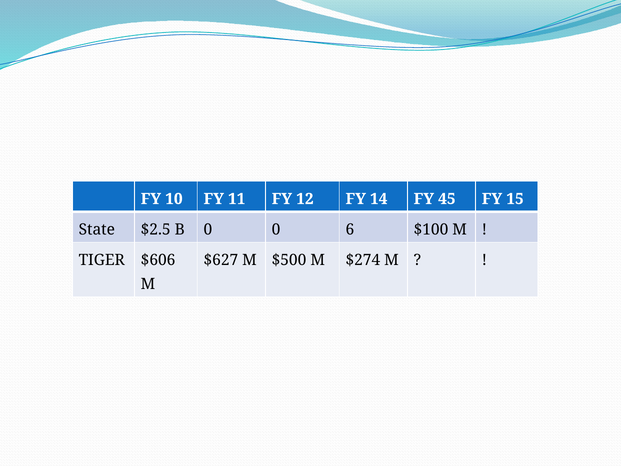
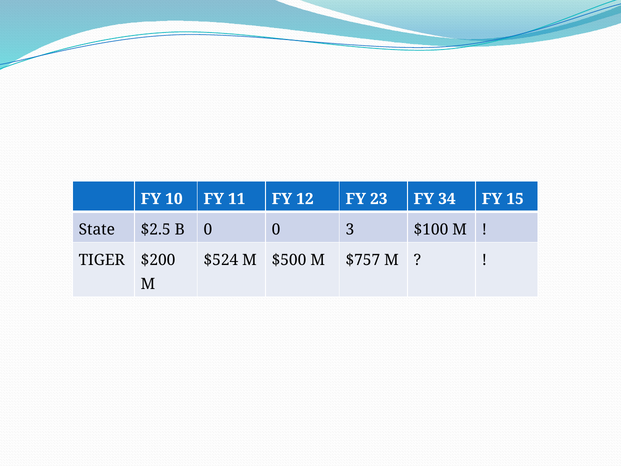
14: 14 -> 23
45: 45 -> 34
6: 6 -> 3
$606: $606 -> $200
$627: $627 -> $524
$274: $274 -> $757
